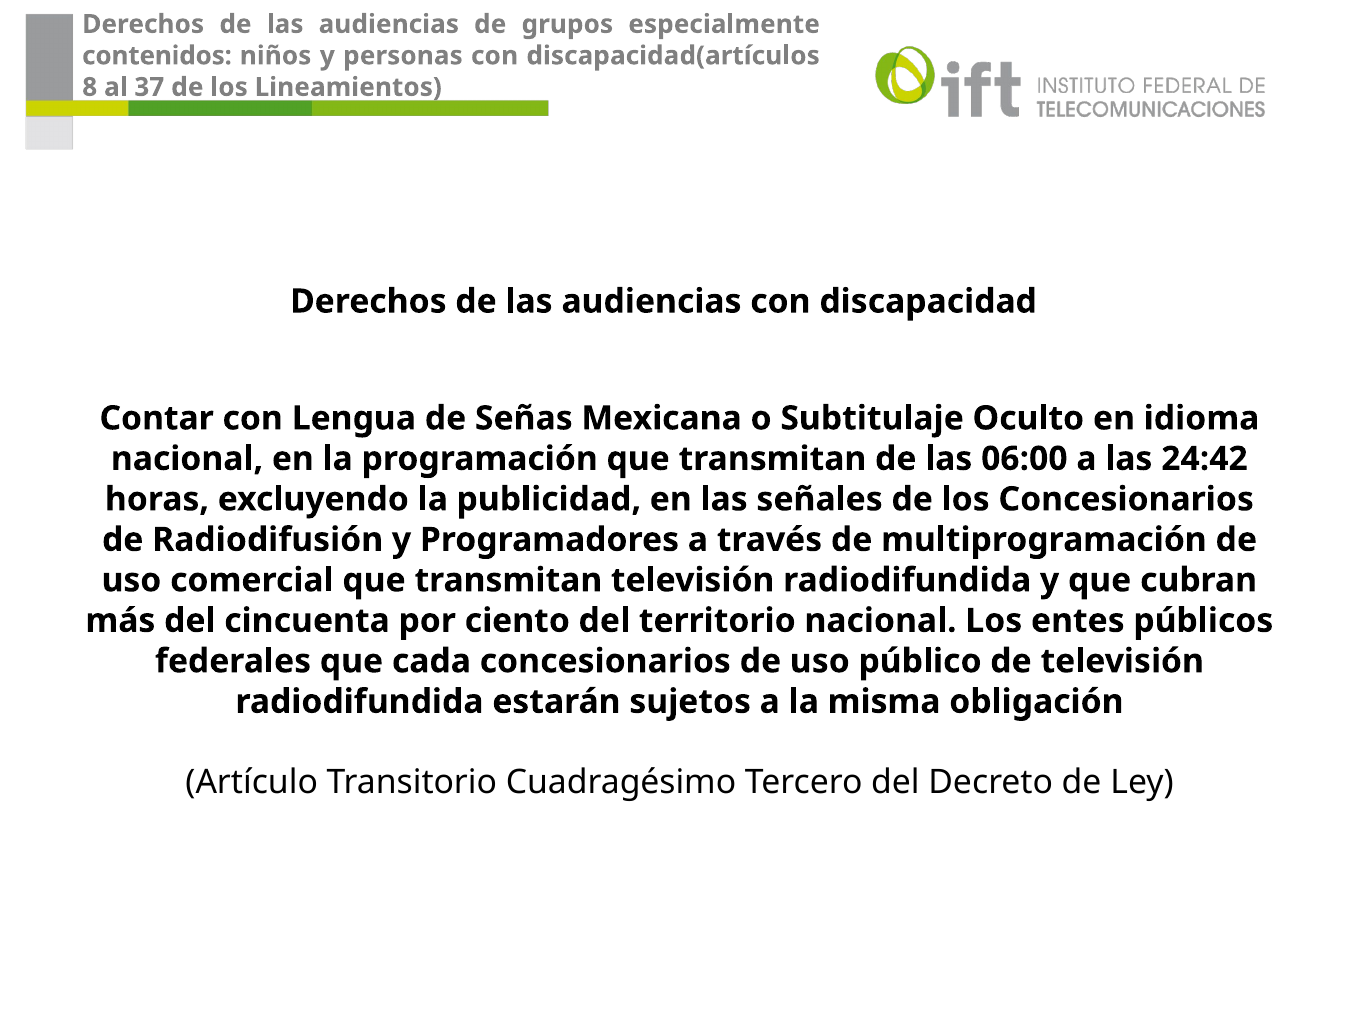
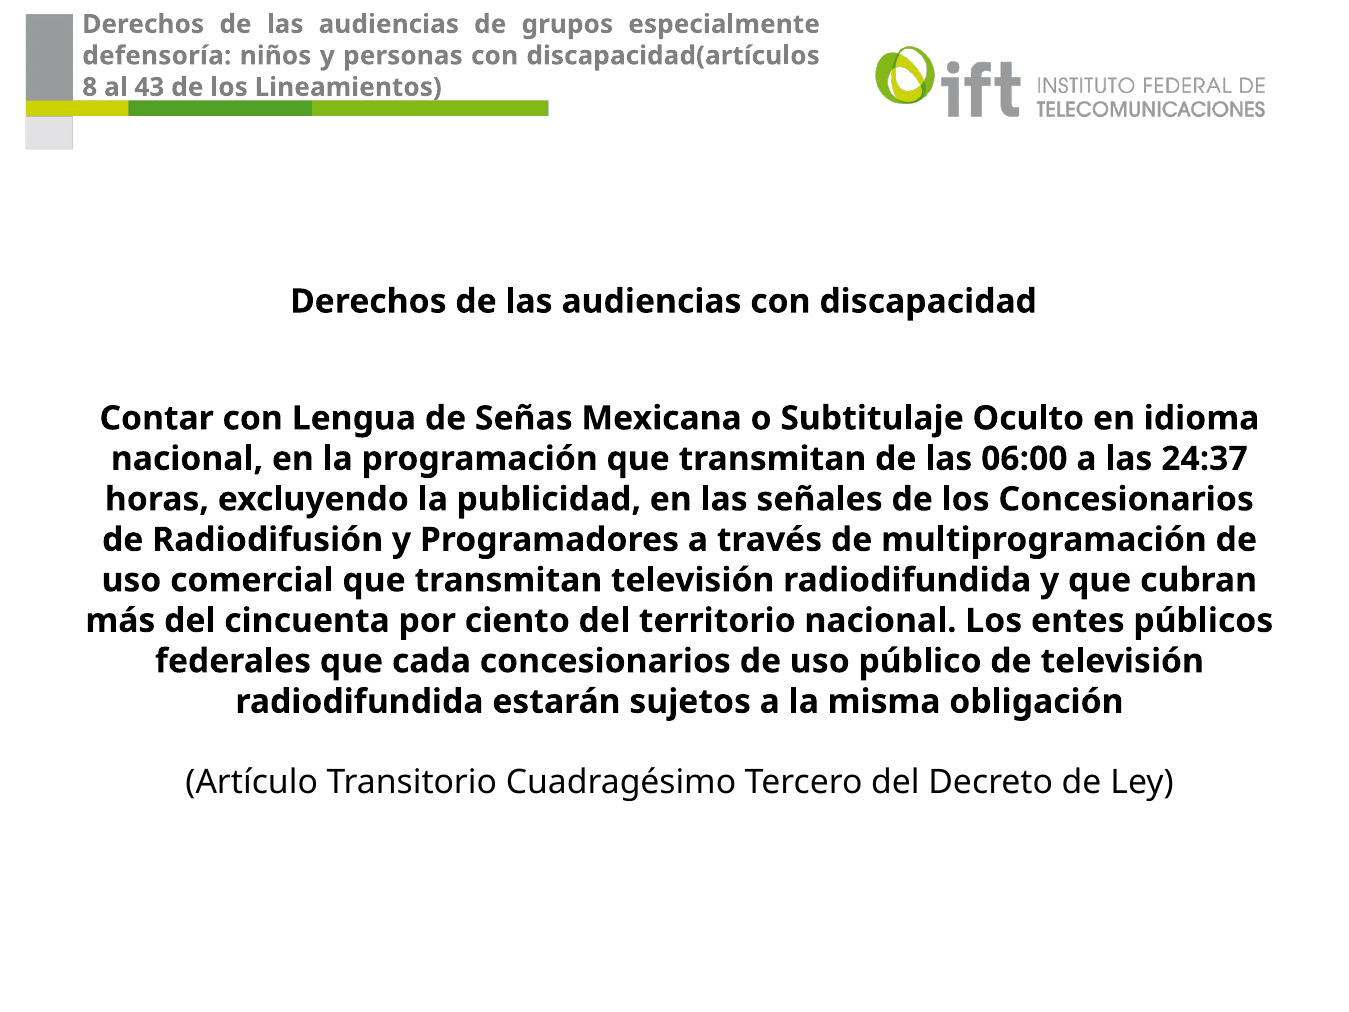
contenidos: contenidos -> defensoría
37: 37 -> 43
24:42: 24:42 -> 24:37
